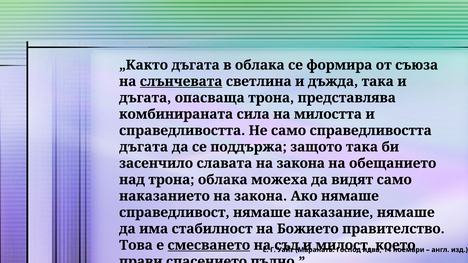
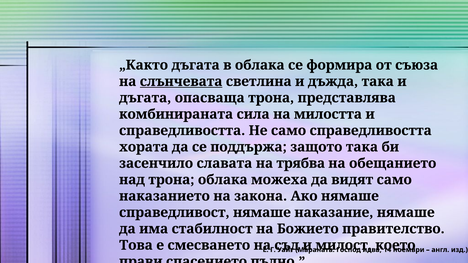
дъгата at (144, 147): дъгата -> хората
славата на закона: закона -> трябва
смесването underline: present -> none
